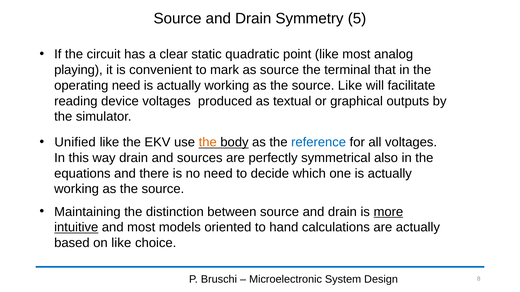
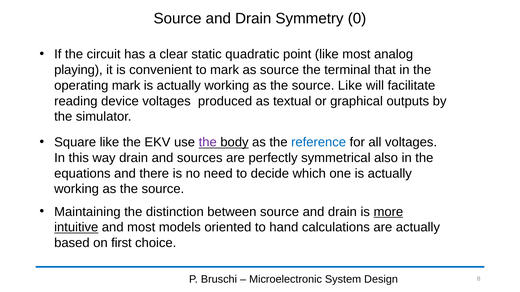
5: 5 -> 0
operating need: need -> mark
Unified: Unified -> Square
the at (208, 142) colour: orange -> purple
on like: like -> first
